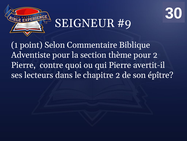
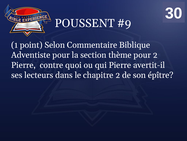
SEIGNEUR: SEIGNEUR -> POUSSENT
